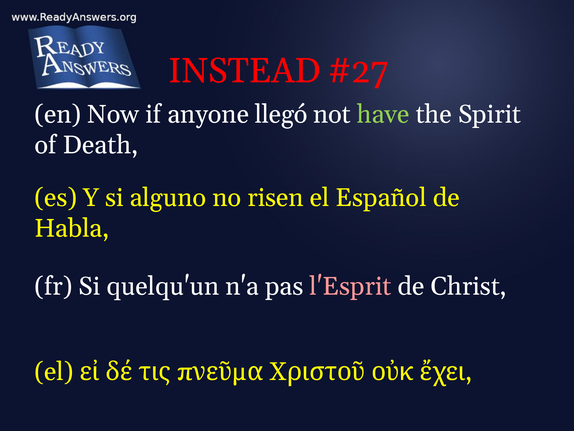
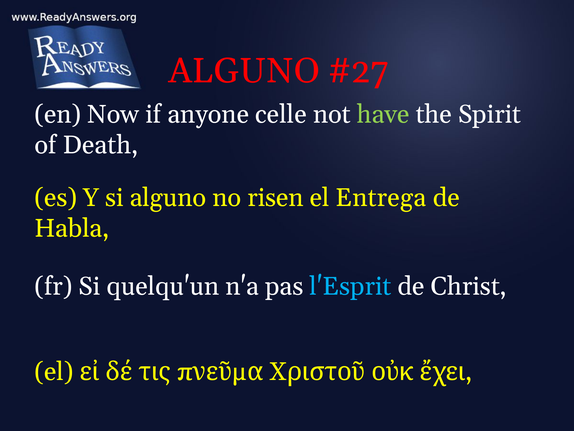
INSTEAD at (244, 71): INSTEAD -> ALGUNO
llegó: llegó -> celle
Español: Español -> Entrega
l'Esprit colour: pink -> light blue
